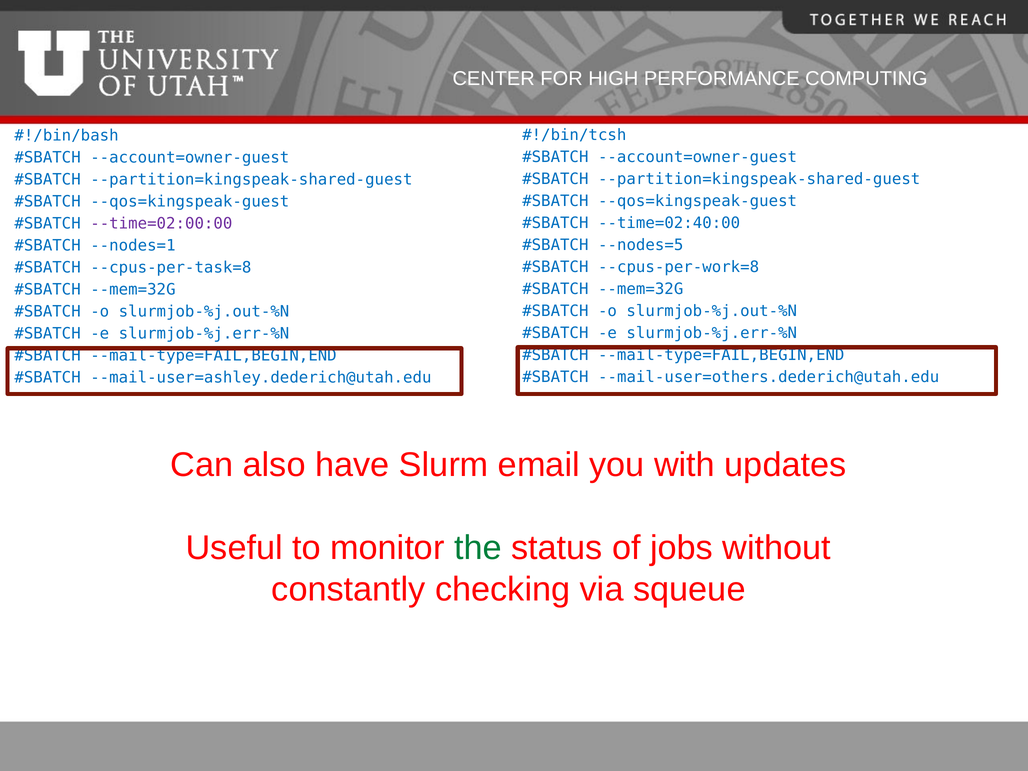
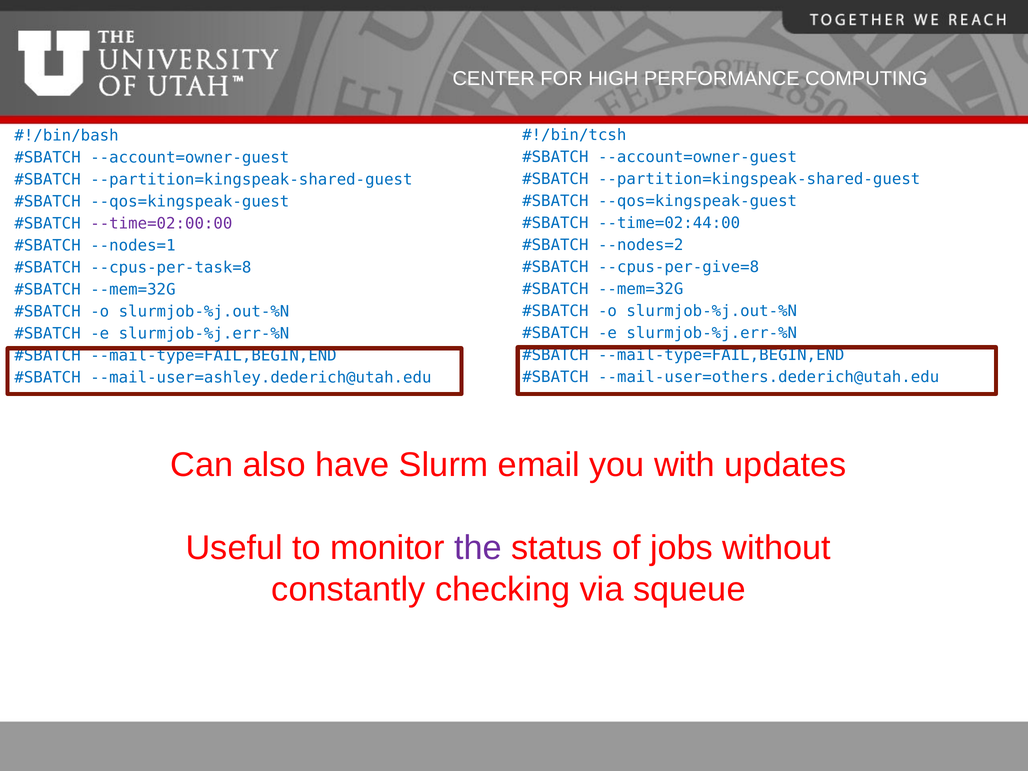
--time=02:40:00: --time=02:40:00 -> --time=02:44:00
--nodes=5: --nodes=5 -> --nodes=2
--cpus-per-work=8: --cpus-per-work=8 -> --cpus-per-give=8
the colour: green -> purple
